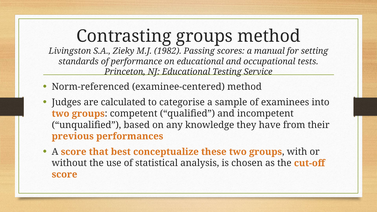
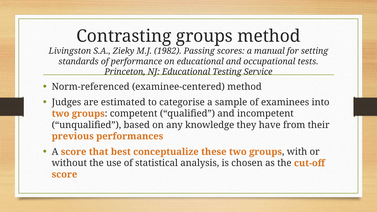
calculated: calculated -> estimated
